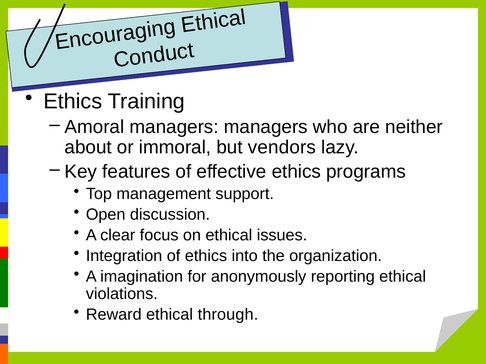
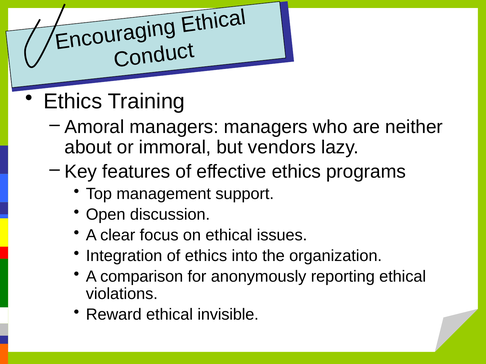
imagination: imagination -> comparison
through: through -> invisible
